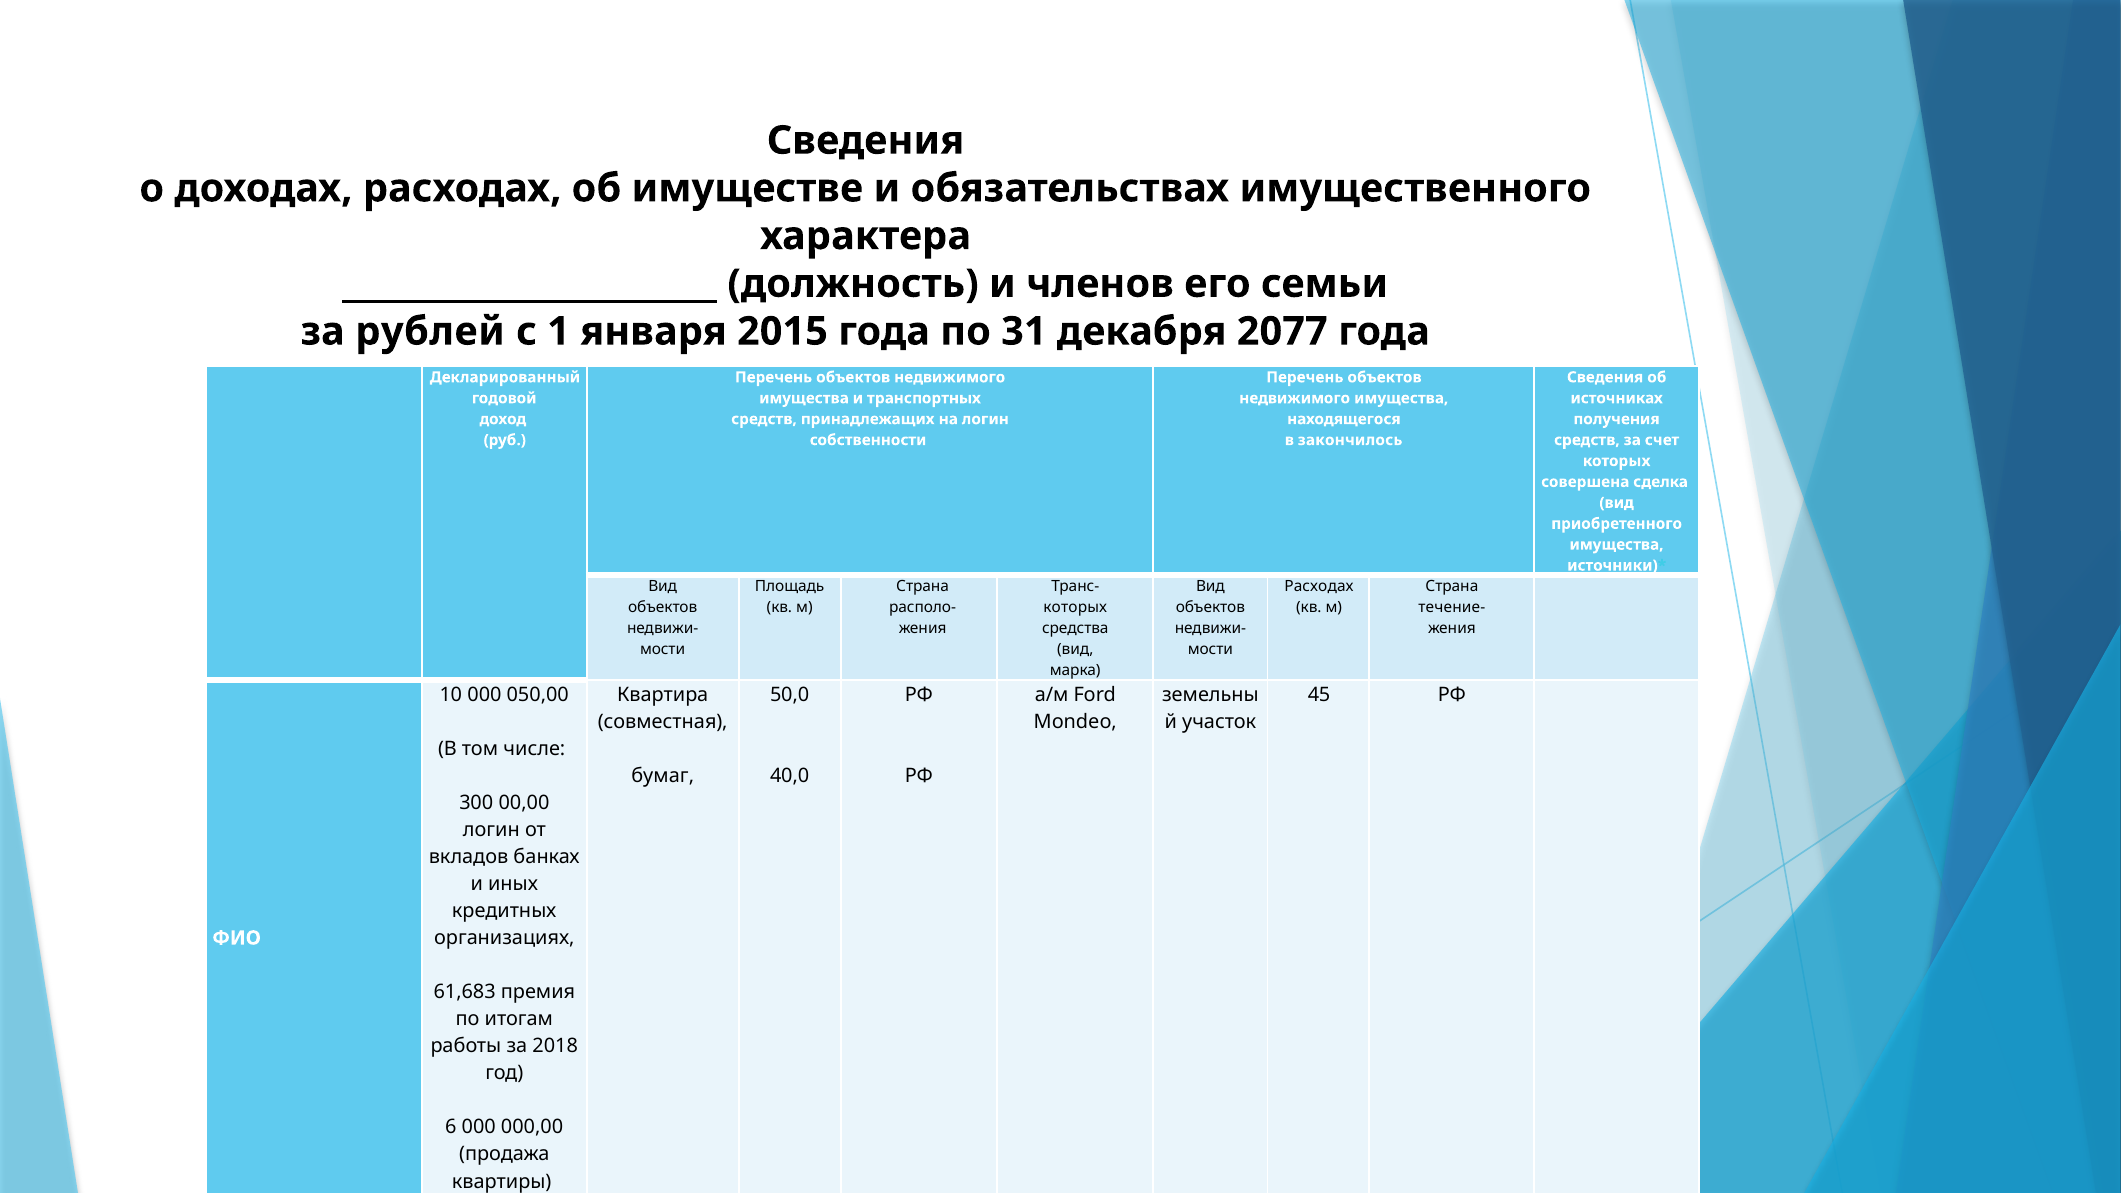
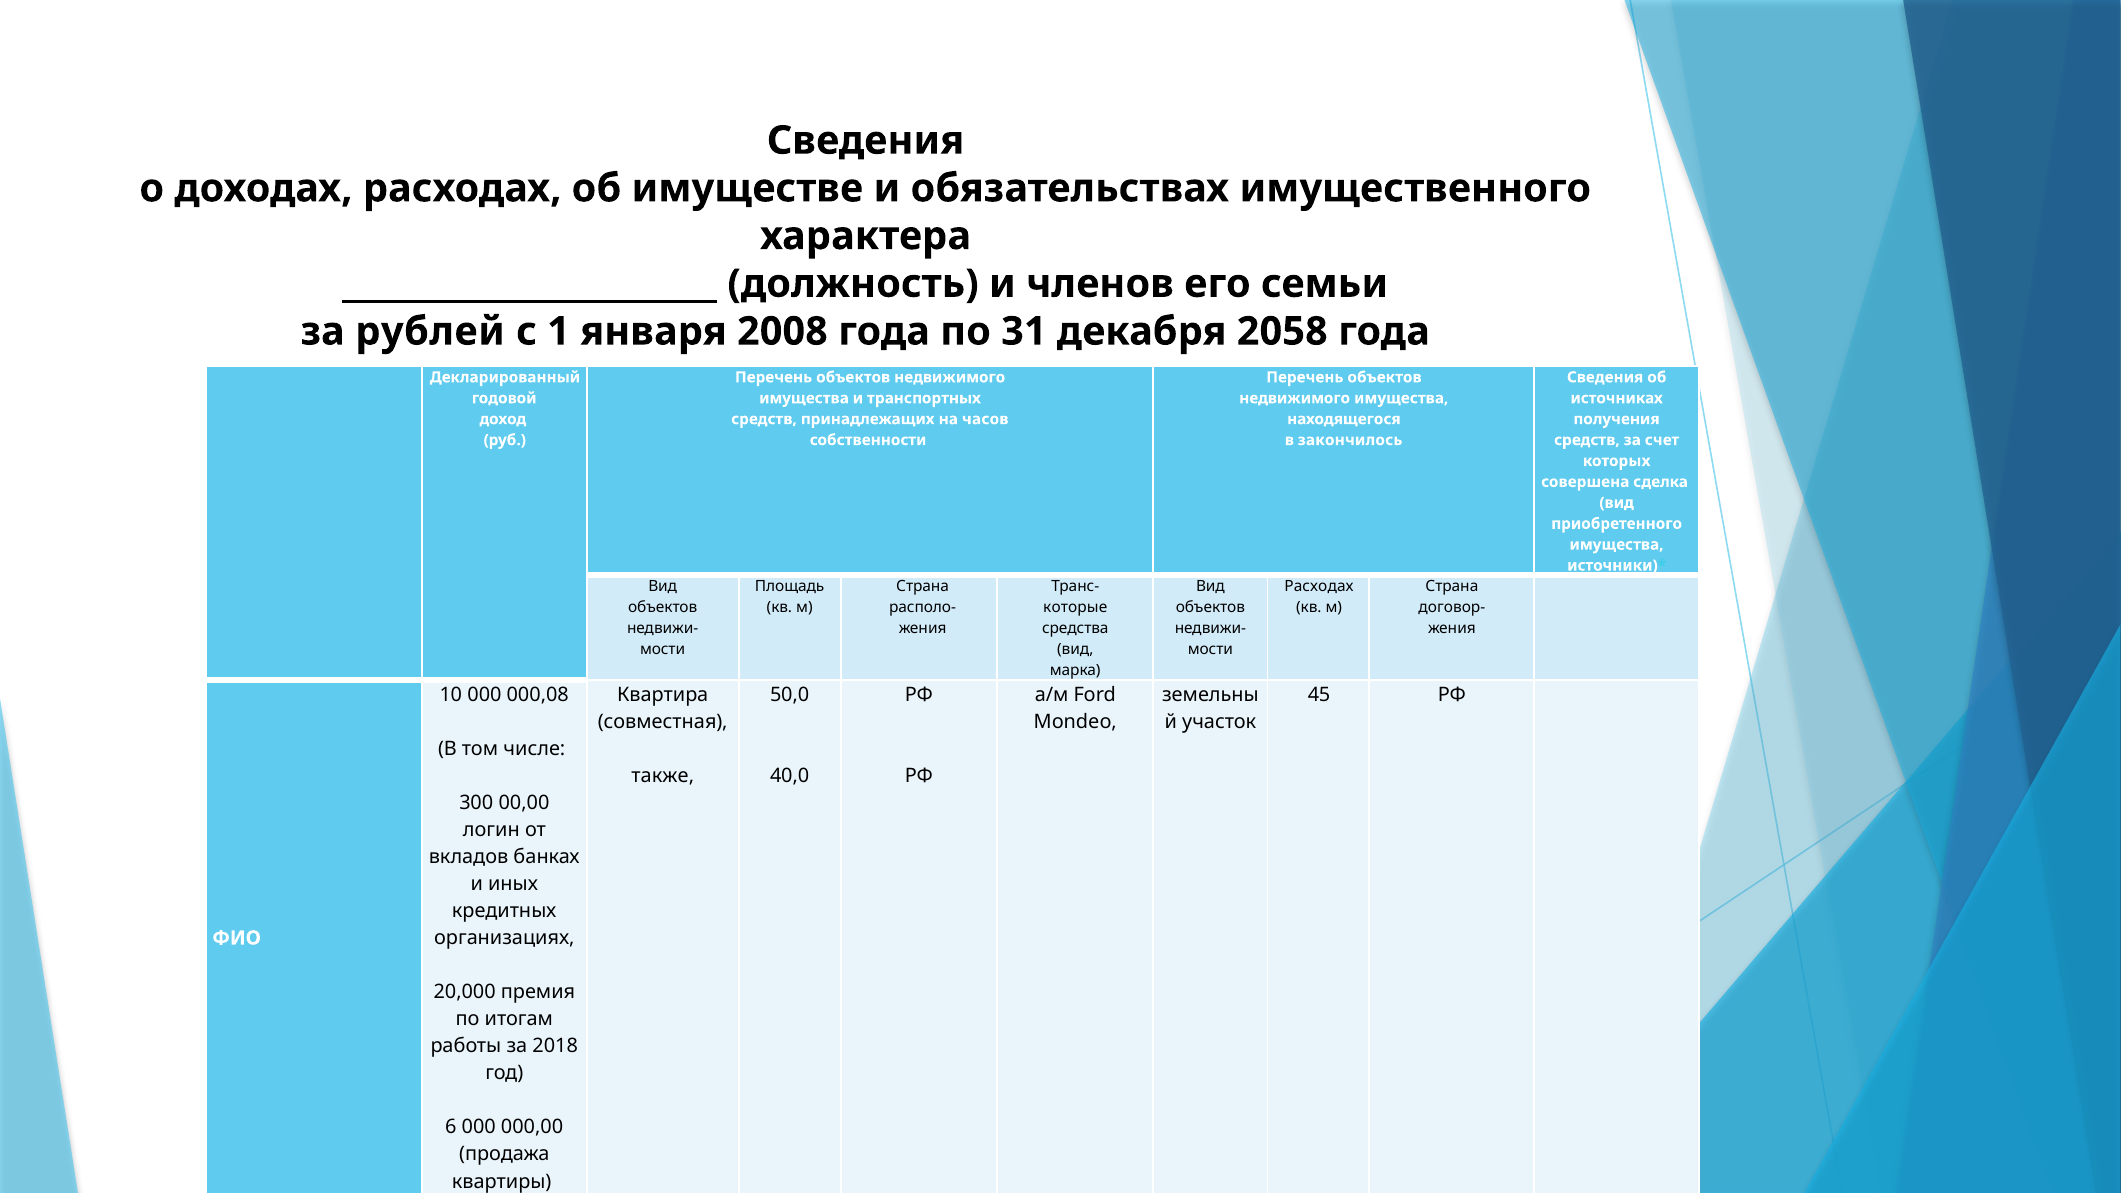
2015: 2015 -> 2008
2077: 2077 -> 2058
на логин: логин -> часов
которых at (1075, 607): которых -> которые
течение-: течение- -> договор-
050,00: 050,00 -> 000,08
бумаг: бумаг -> также
61,683: 61,683 -> 20,000
